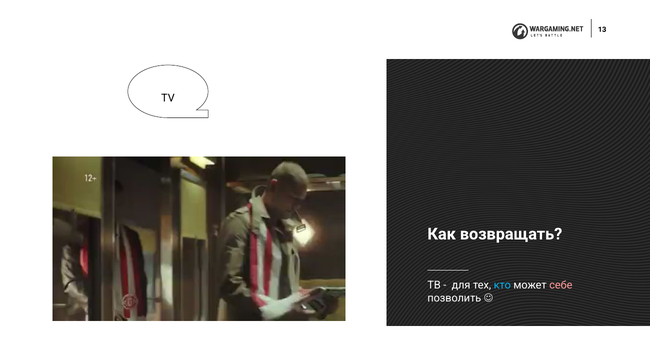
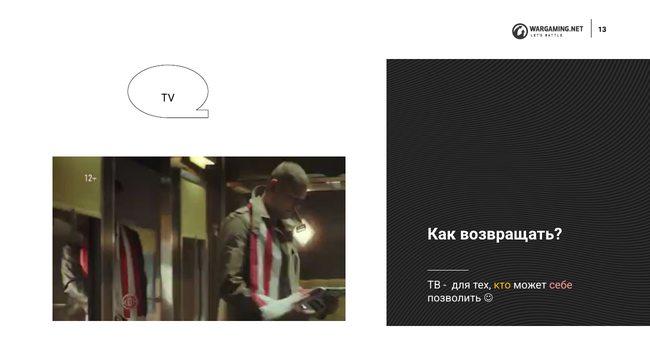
кто colour: light blue -> yellow
